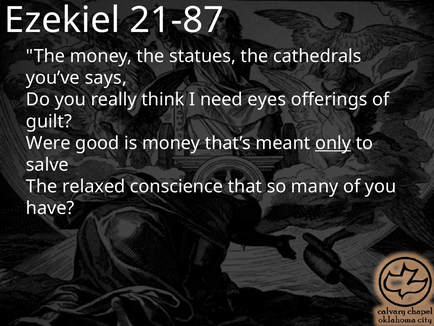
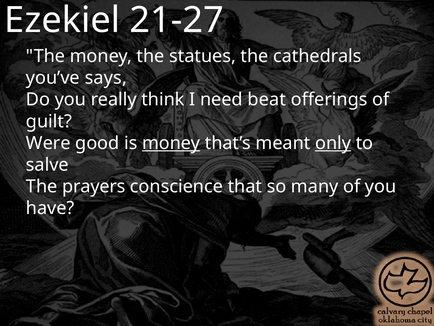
21-87: 21-87 -> 21-27
eyes: eyes -> beat
money at (171, 143) underline: none -> present
relaxed: relaxed -> prayers
